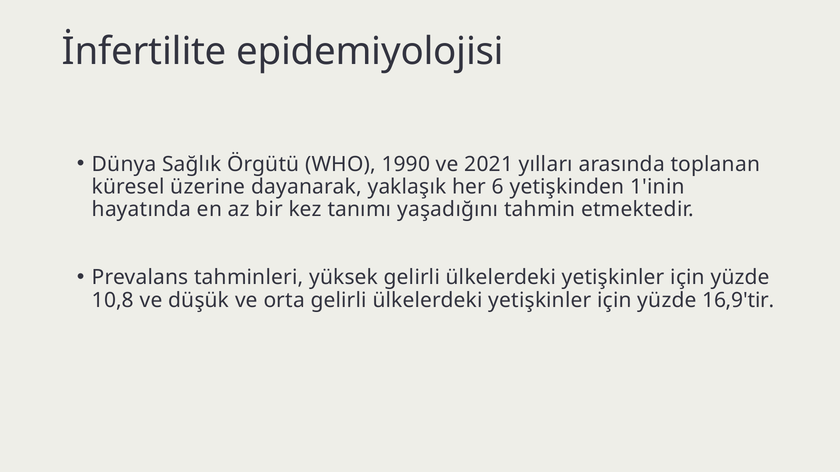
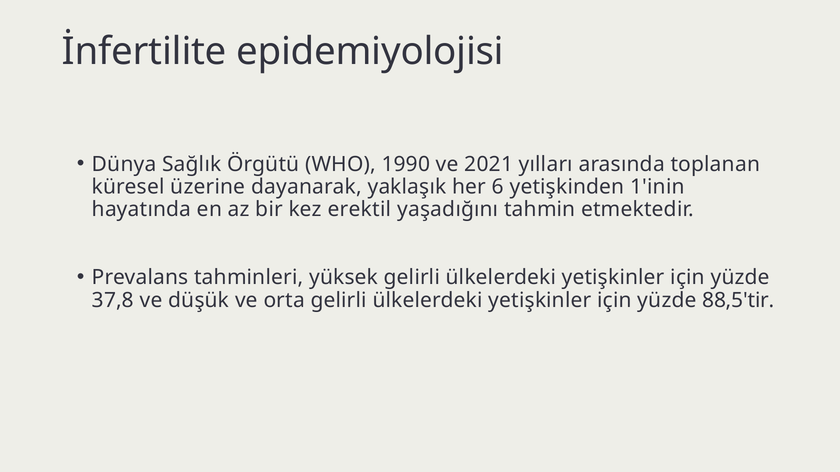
tanımı: tanımı -> erektil
10,8: 10,8 -> 37,8
16,9'tir: 16,9'tir -> 88,5'tir
